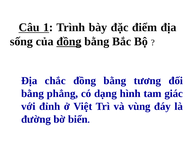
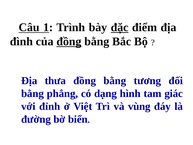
đặc underline: none -> present
sống: sống -> đình
chắc: chắc -> thưa
